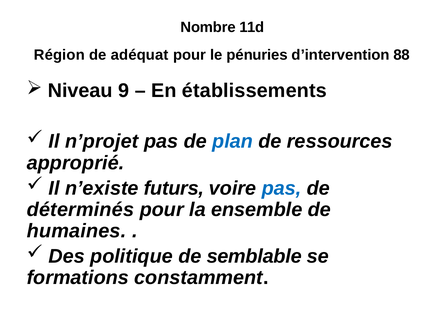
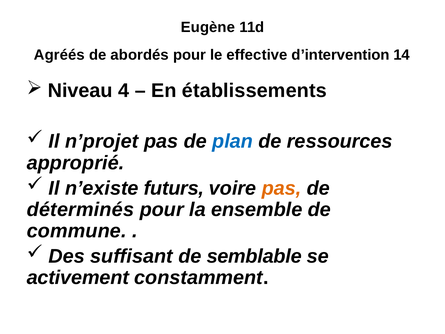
Nombre: Nombre -> Eugène
Région: Région -> Agréés
adéquat: adéquat -> abordés
pénuries: pénuries -> effective
88: 88 -> 14
9: 9 -> 4
pas at (281, 188) colour: blue -> orange
humaines: humaines -> commune
politique: politique -> suffisant
formations: formations -> activement
